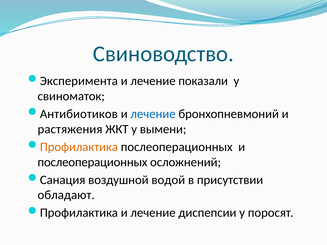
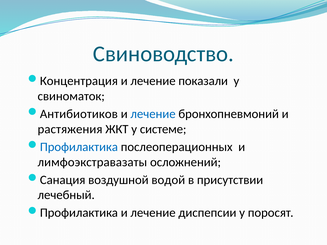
Эксперимента: Эксперимента -> Концентрация
вымени: вымени -> системе
Профилактика at (79, 147) colour: orange -> blue
послеоперационных at (92, 162): послеоперационных -> лимфоэкстравазаты
обладают: обладают -> лечебный
